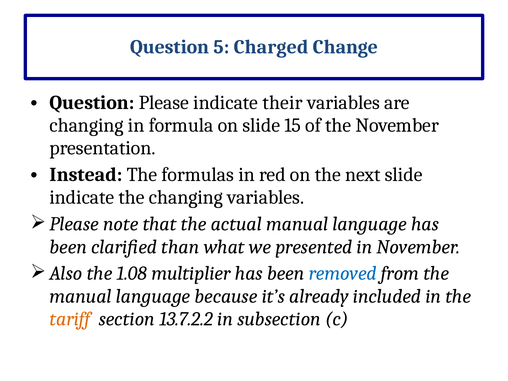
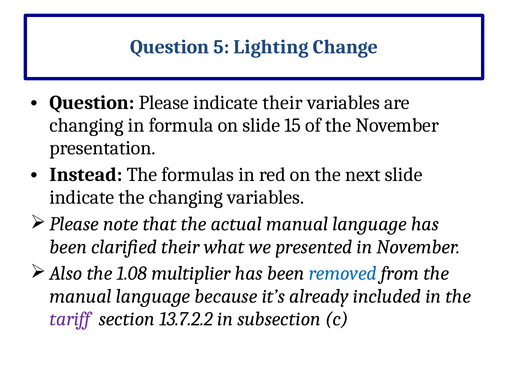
Charged: Charged -> Lighting
clarified than: than -> their
tariff colour: orange -> purple
